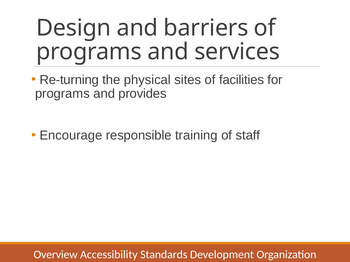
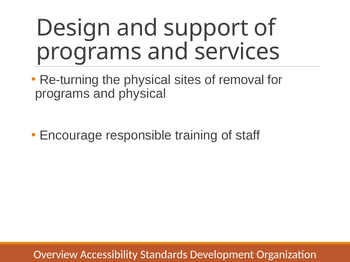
barriers: barriers -> support
facilities: facilities -> removal
and provides: provides -> physical
